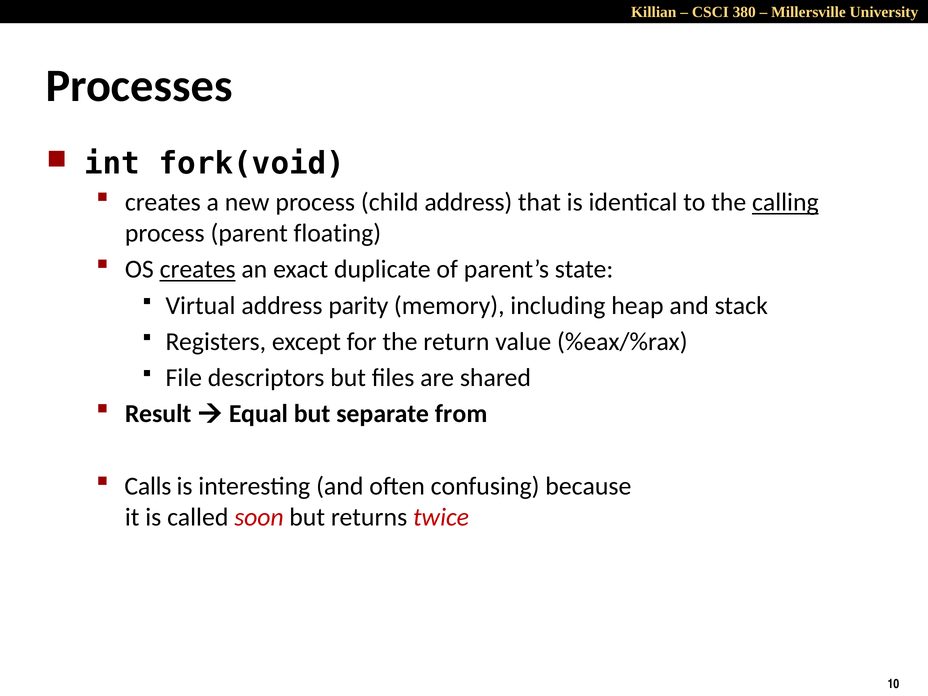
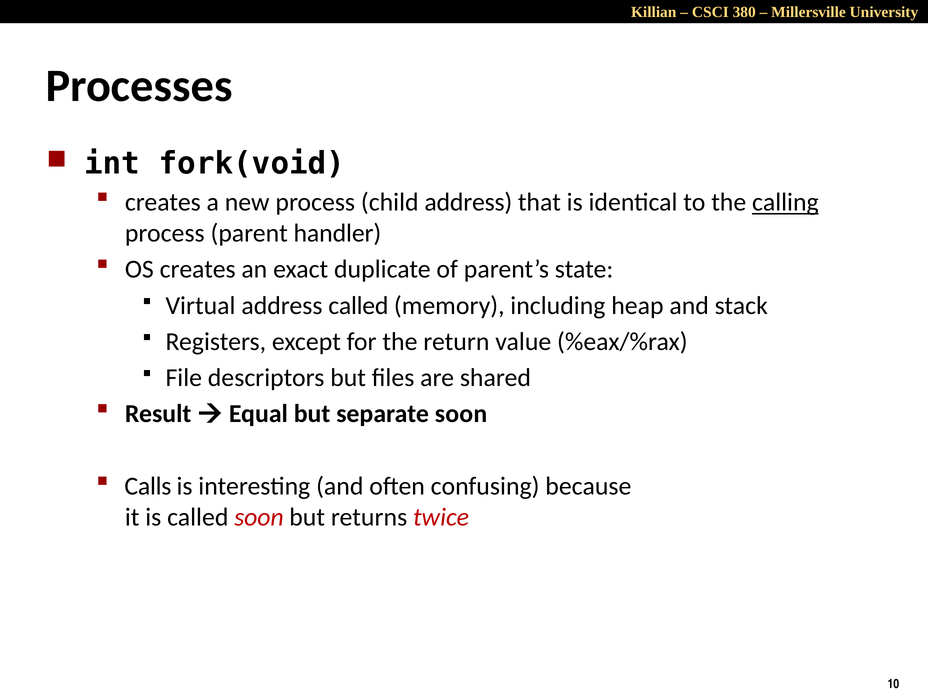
floating: floating -> handler
creates at (198, 269) underline: present -> none
address parity: parity -> called
separate from: from -> soon
